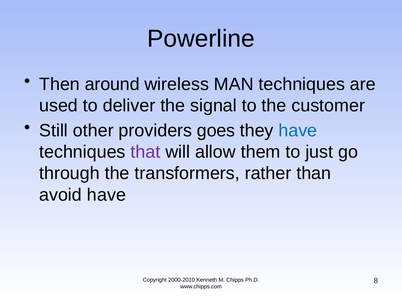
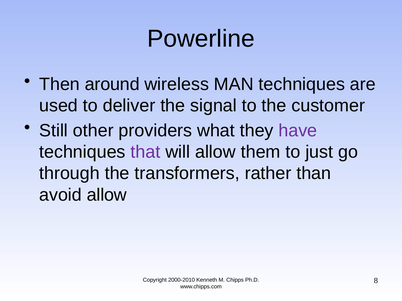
goes: goes -> what
have at (298, 131) colour: blue -> purple
avoid have: have -> allow
